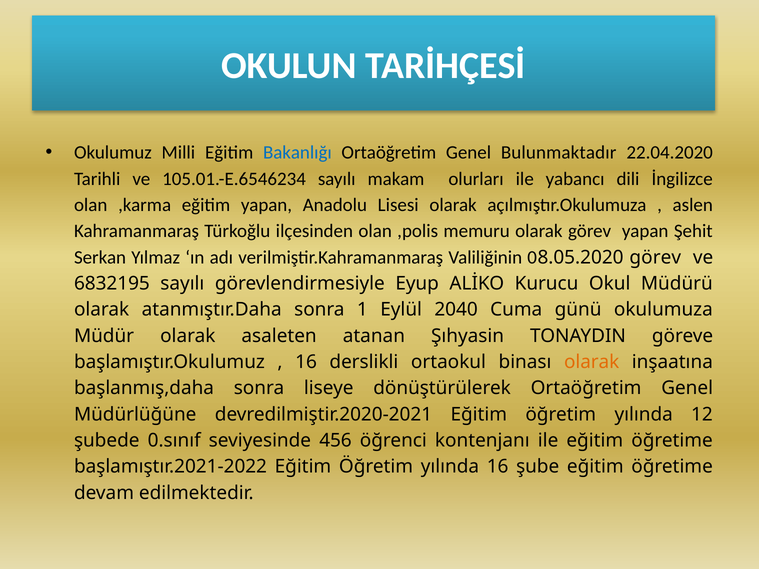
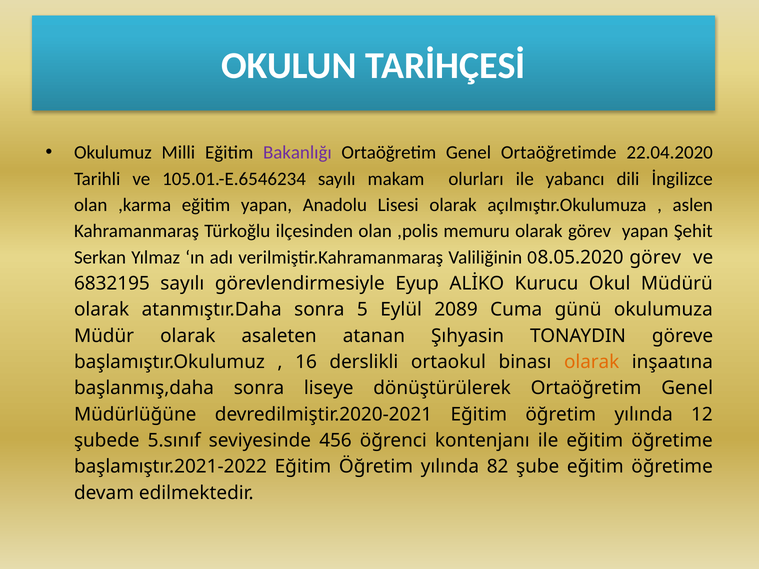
Bakanlığı colour: blue -> purple
Bulunmaktadır: Bulunmaktadır -> Ortaöğretimde
1: 1 -> 5
2040: 2040 -> 2089
0.sınıf: 0.sınıf -> 5.sınıf
yılında 16: 16 -> 82
